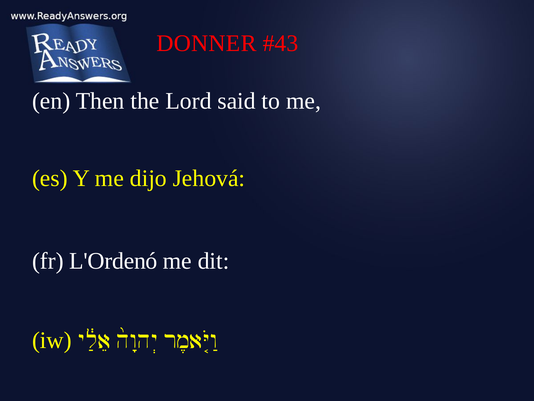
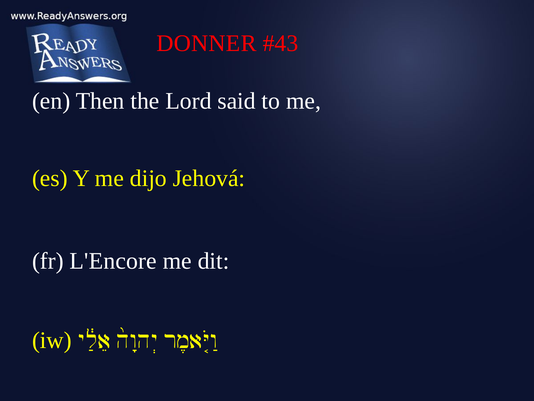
L'Ordenó: L'Ordenó -> L'Encore
